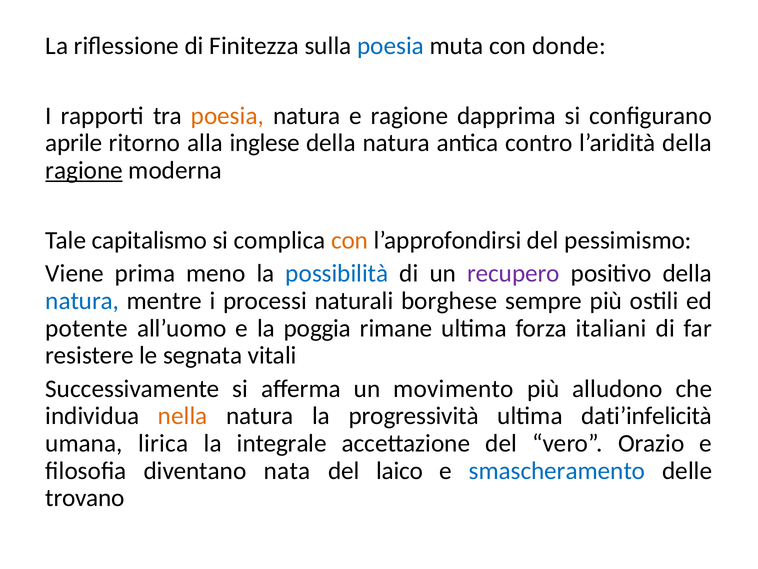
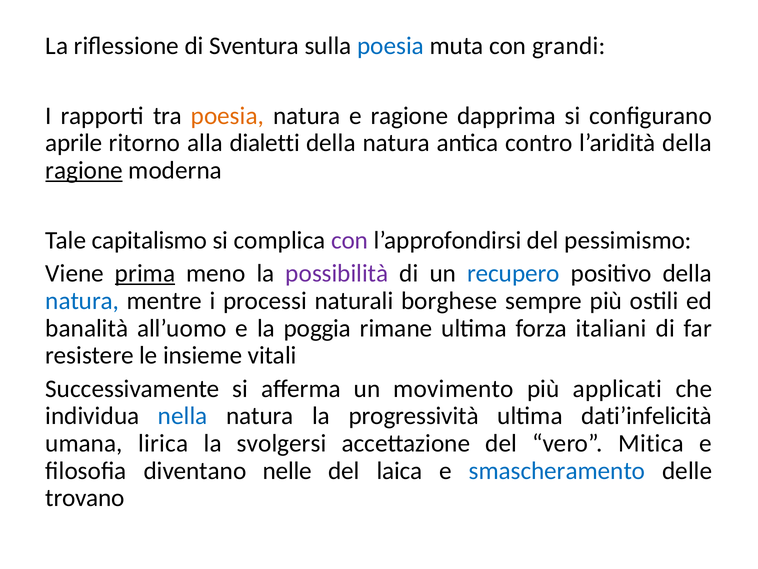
Finitezza: Finitezza -> Sventura
donde: donde -> grandi
inglese: inglese -> dialetti
con at (350, 240) colour: orange -> purple
prima underline: none -> present
possibilità colour: blue -> purple
recupero colour: purple -> blue
potente: potente -> banalità
segnata: segnata -> insieme
alludono: alludono -> applicati
nella colour: orange -> blue
integrale: integrale -> svolgersi
Orazio: Orazio -> Mitica
nata: nata -> nelle
laico: laico -> laica
